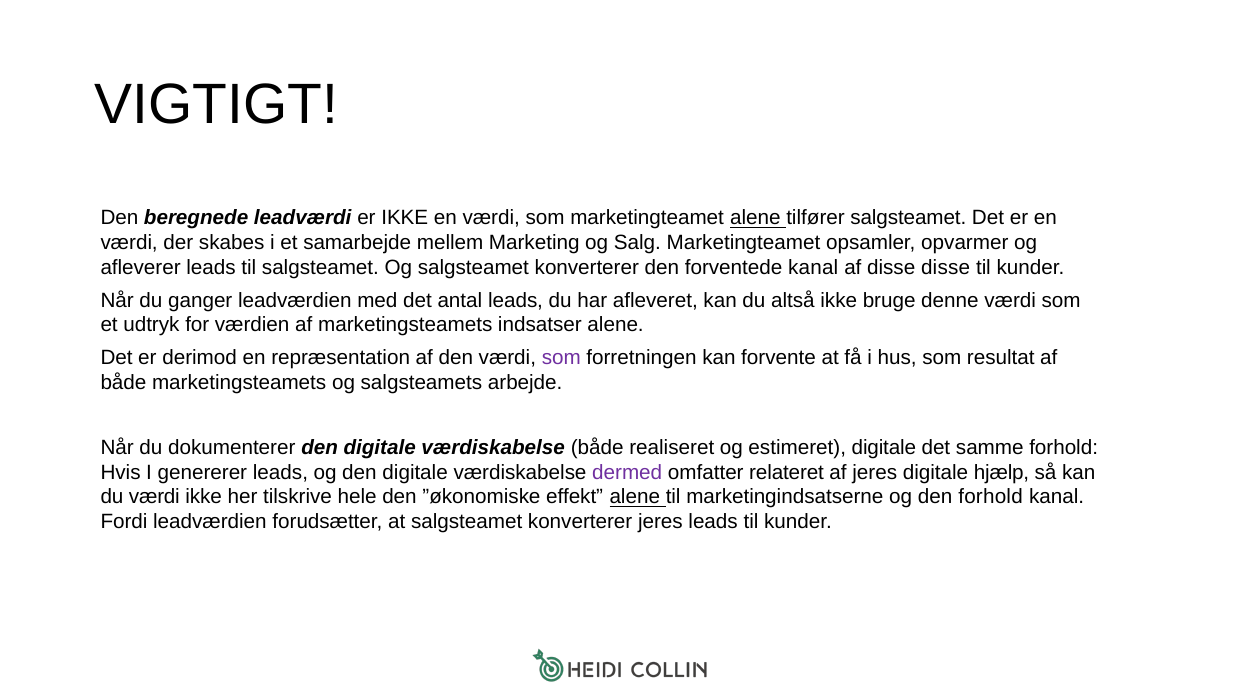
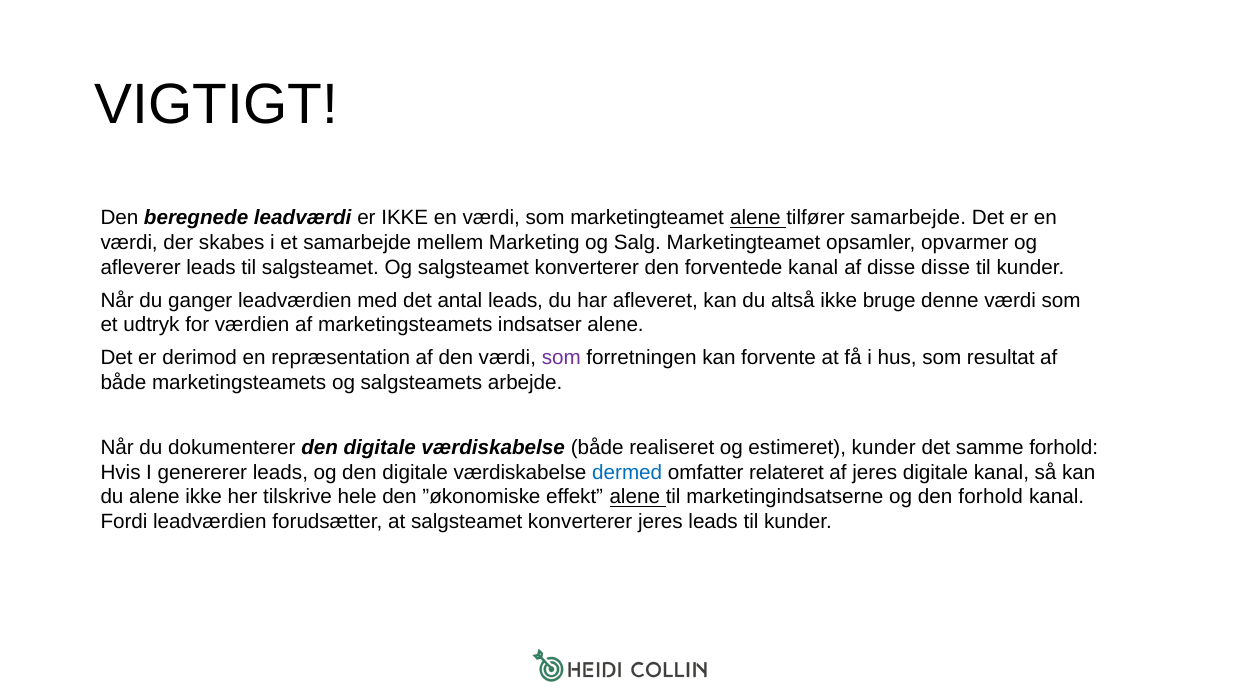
tilfører salgsteamet: salgsteamet -> samarbejde
estimeret digitale: digitale -> kunder
dermed colour: purple -> blue
digitale hjælp: hjælp -> kanal
du værdi: værdi -> alene
